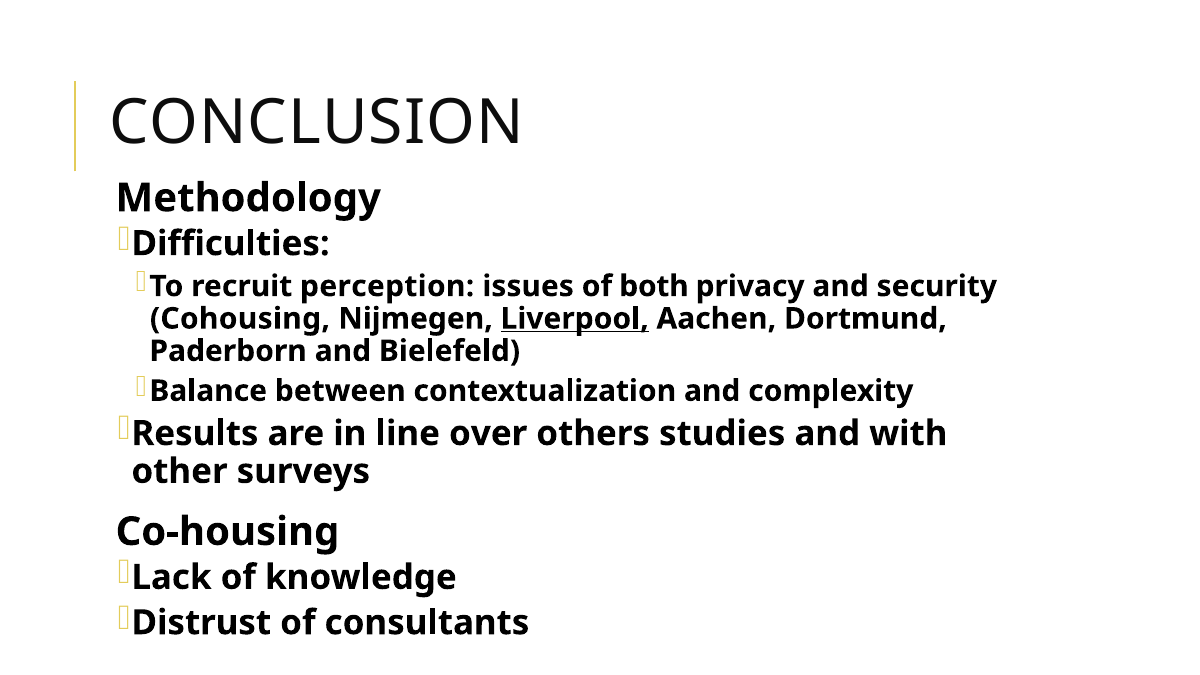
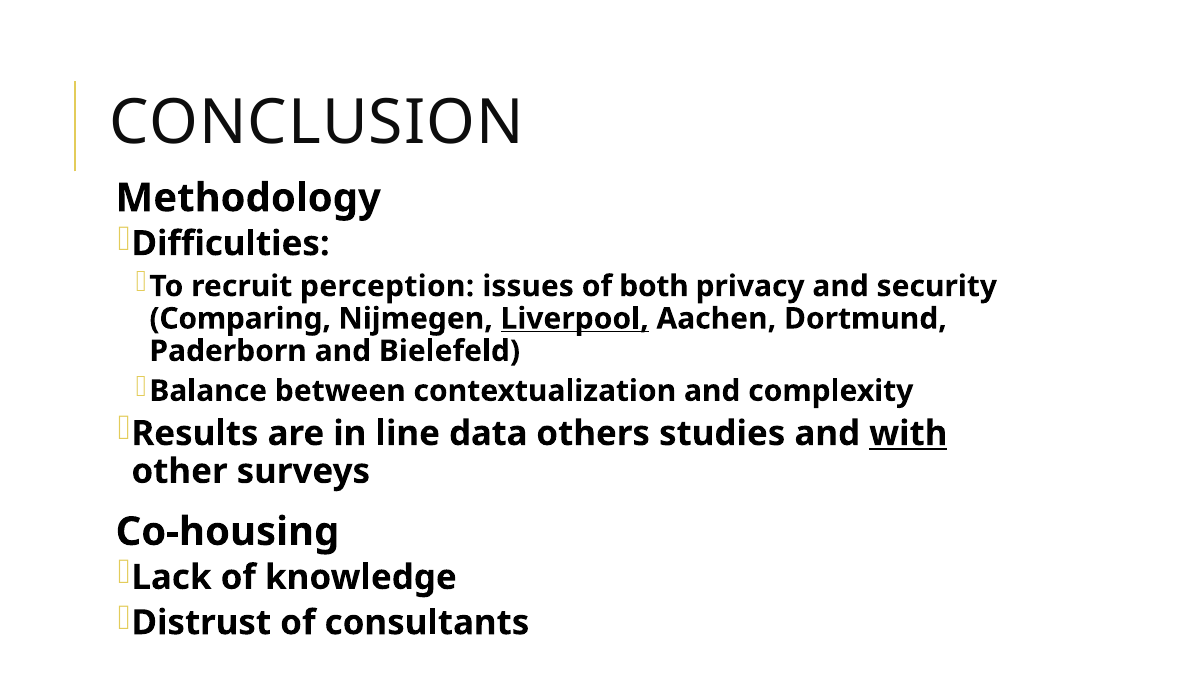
Cohousing: Cohousing -> Comparing
over: over -> data
with underline: none -> present
